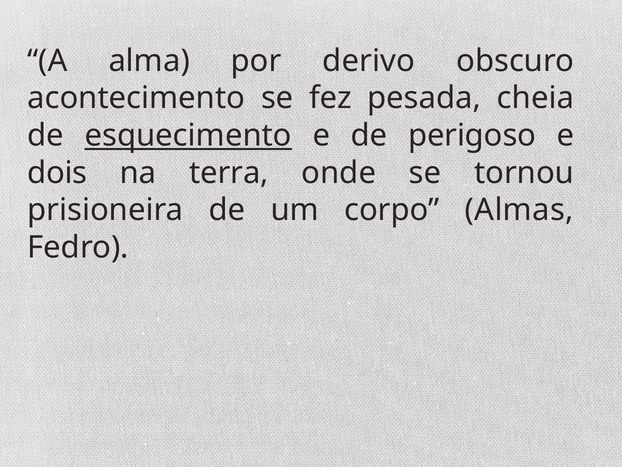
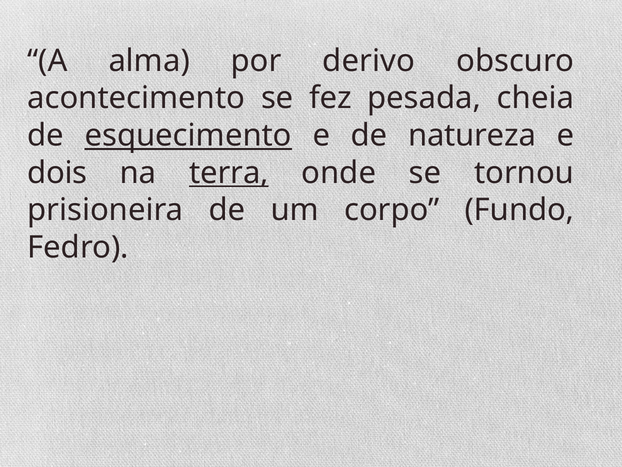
perigoso: perigoso -> natureza
terra underline: none -> present
Almas: Almas -> Fundo
